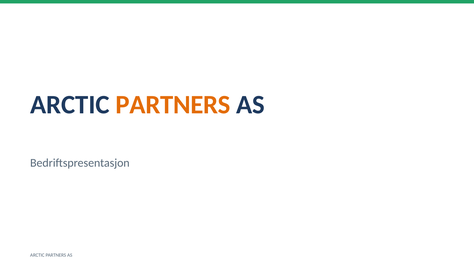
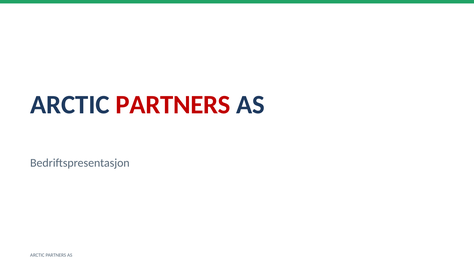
PARTNERS at (173, 105) colour: orange -> red
